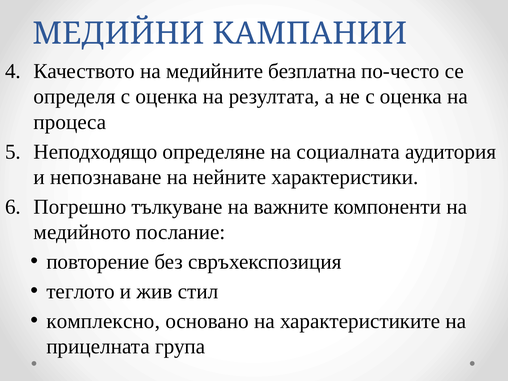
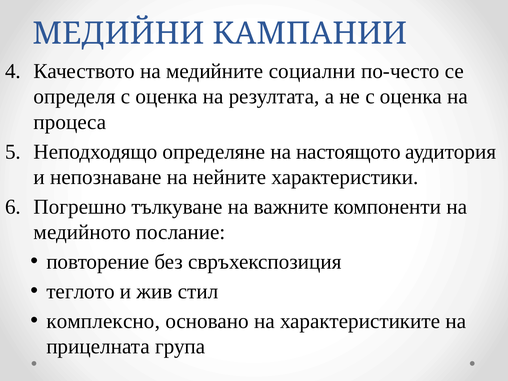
безплатна: безплатна -> социални
социалната: социалната -> настоящото
